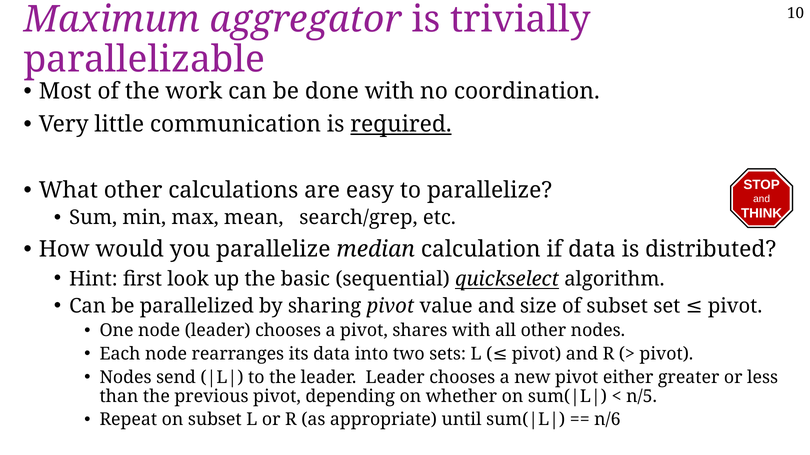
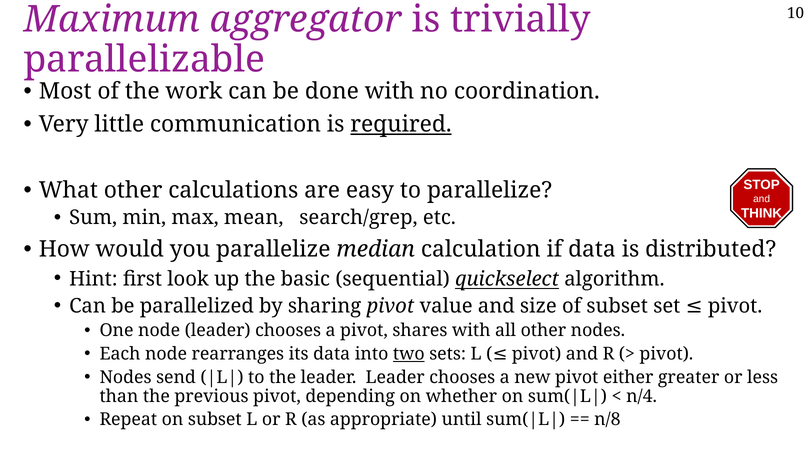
two underline: none -> present
n/5: n/5 -> n/4
n/6: n/6 -> n/8
